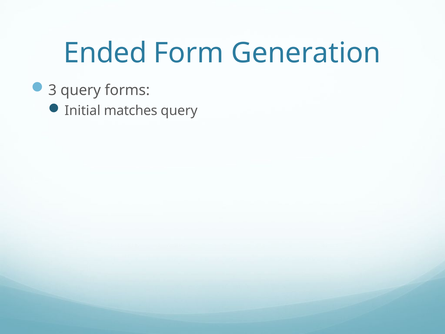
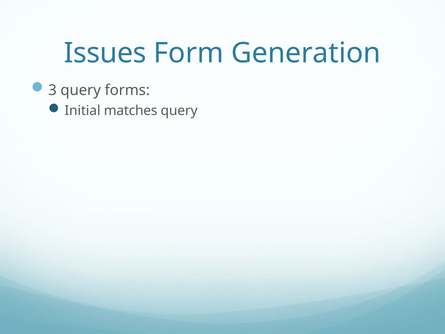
Ended: Ended -> Issues
